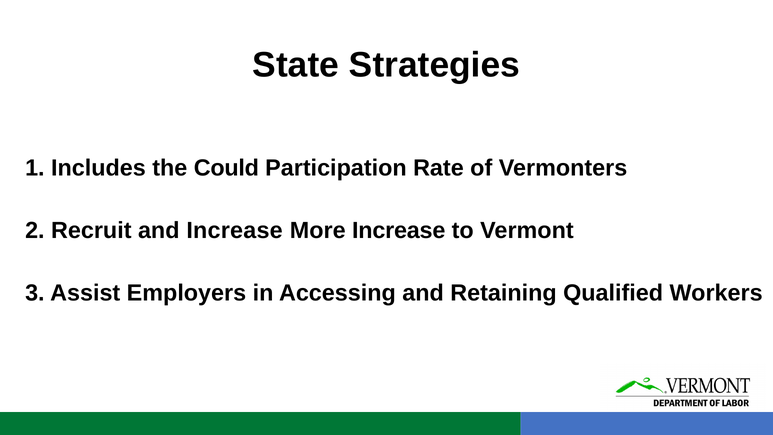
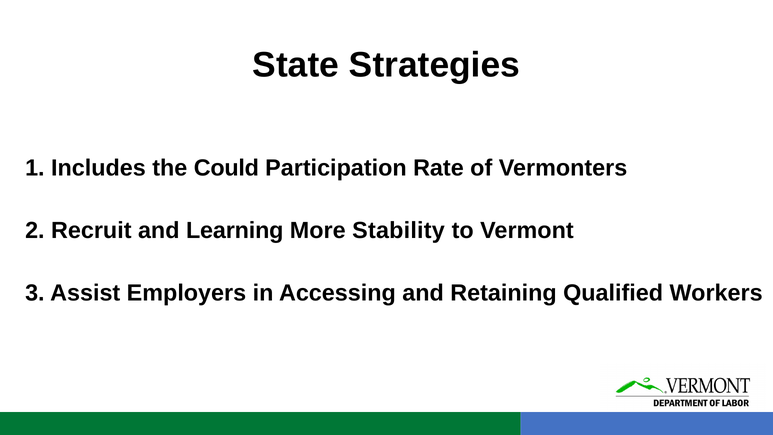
and Increase: Increase -> Learning
More Increase: Increase -> Stability
